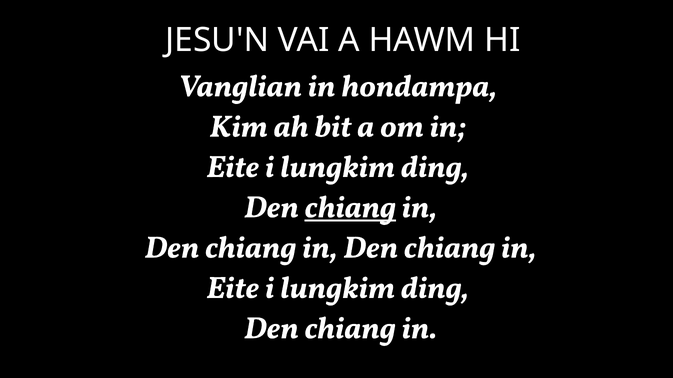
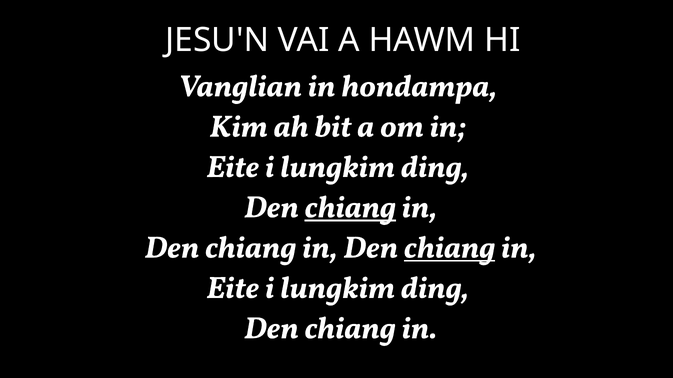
chiang at (450, 248) underline: none -> present
